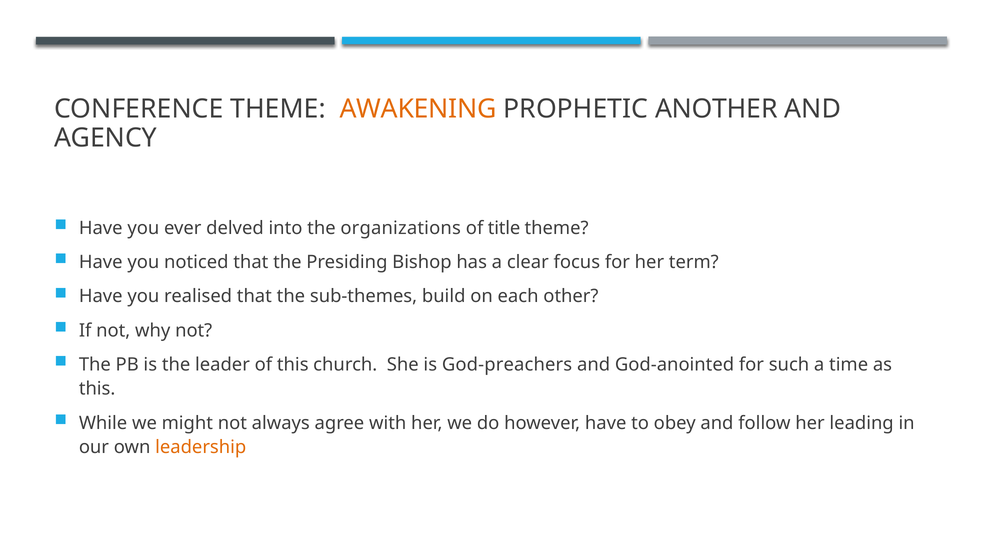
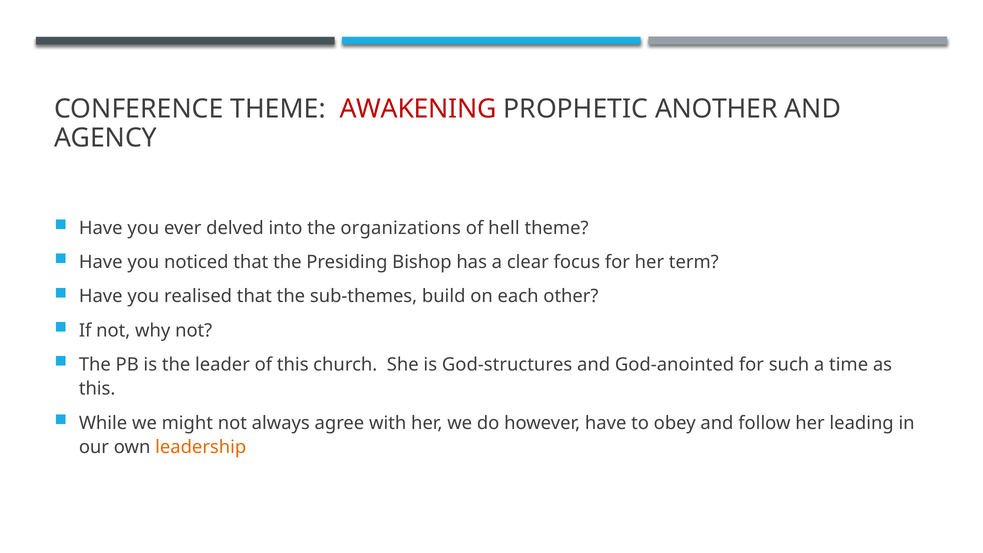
AWAKENING colour: orange -> red
title: title -> hell
God-preachers: God-preachers -> God-structures
